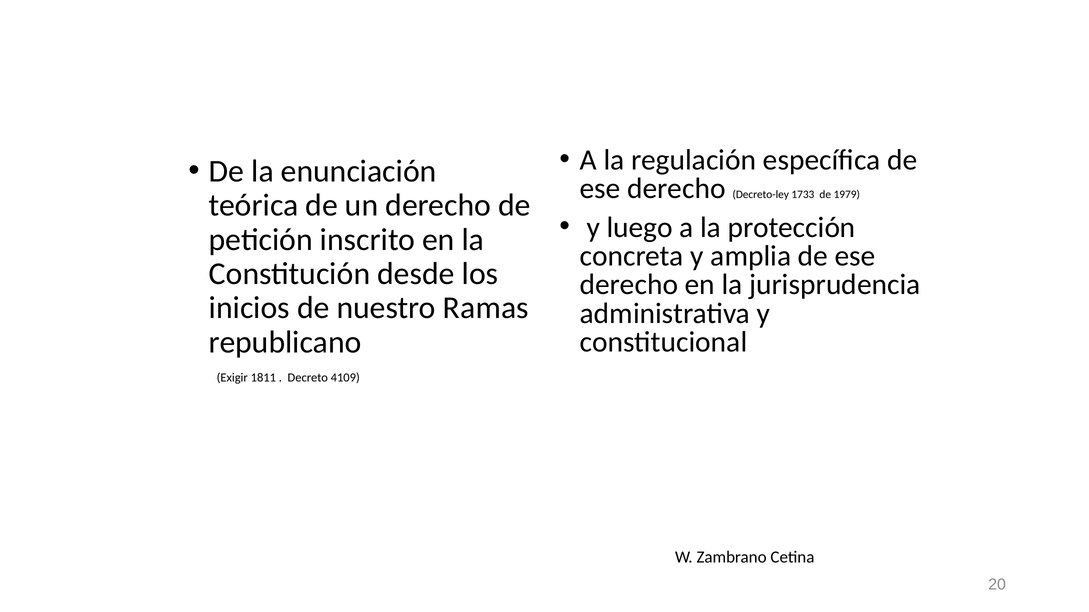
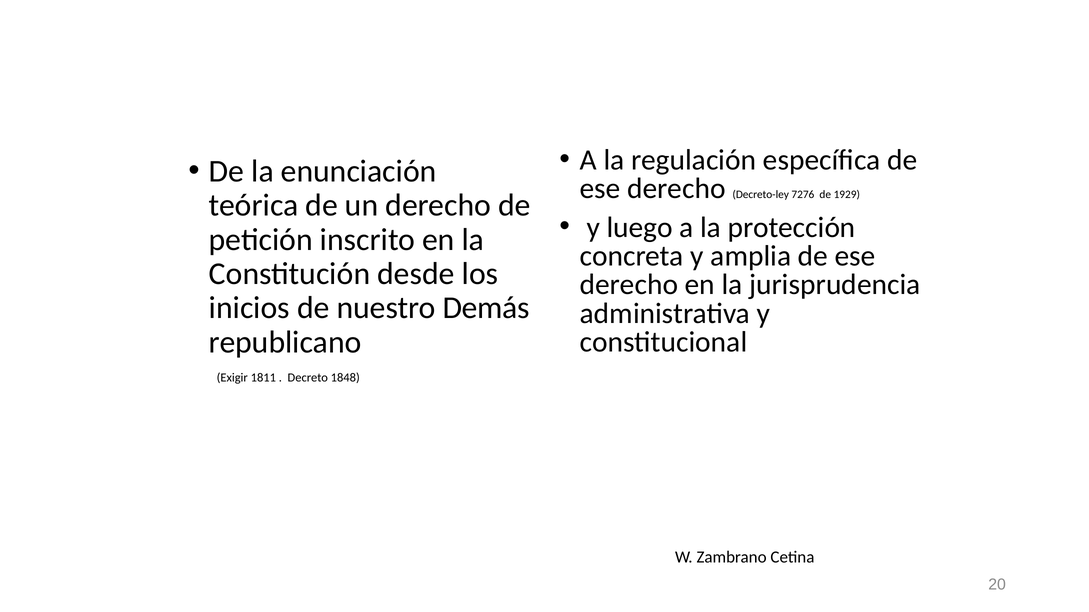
1733: 1733 -> 7276
1979: 1979 -> 1929
Ramas: Ramas -> Demás
4109: 4109 -> 1848
